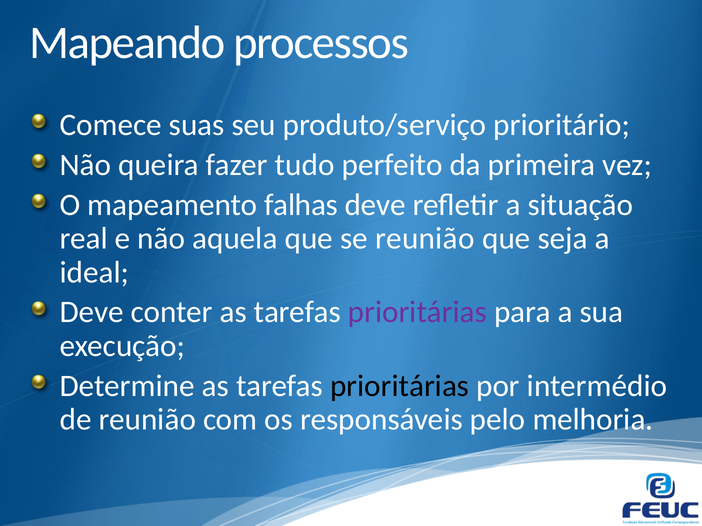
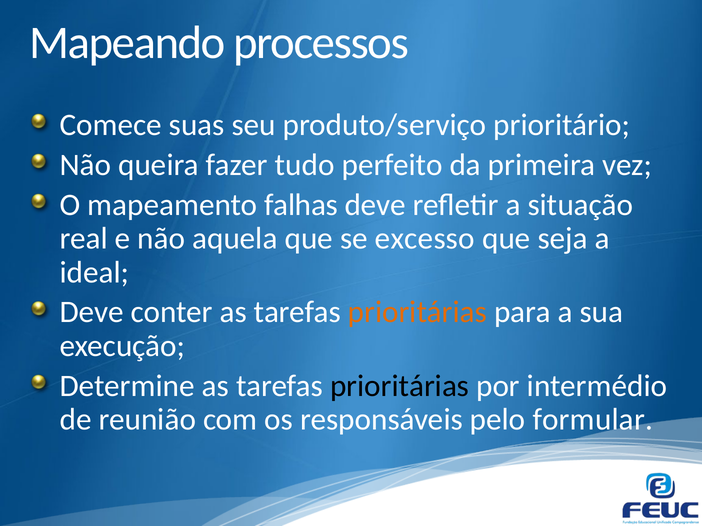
se reunião: reunião -> excesso
prioritárias at (417, 312) colour: purple -> orange
melhoria: melhoria -> formular
